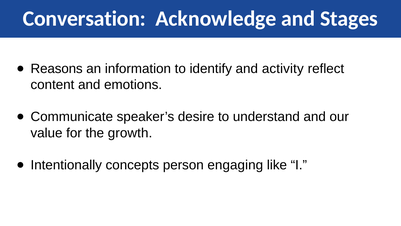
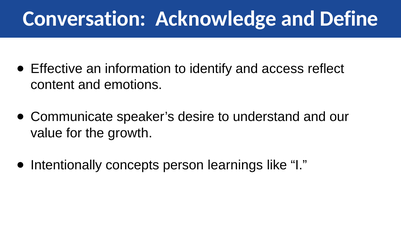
Stages: Stages -> Define
Reasons: Reasons -> Effective
activity: activity -> access
engaging: engaging -> learnings
